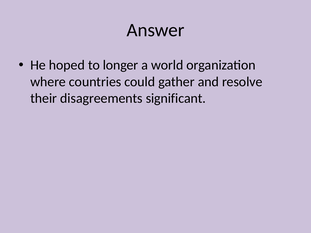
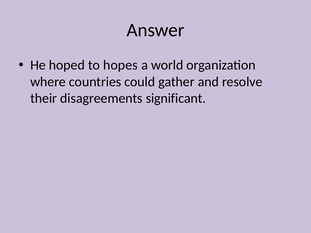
longer: longer -> hopes
